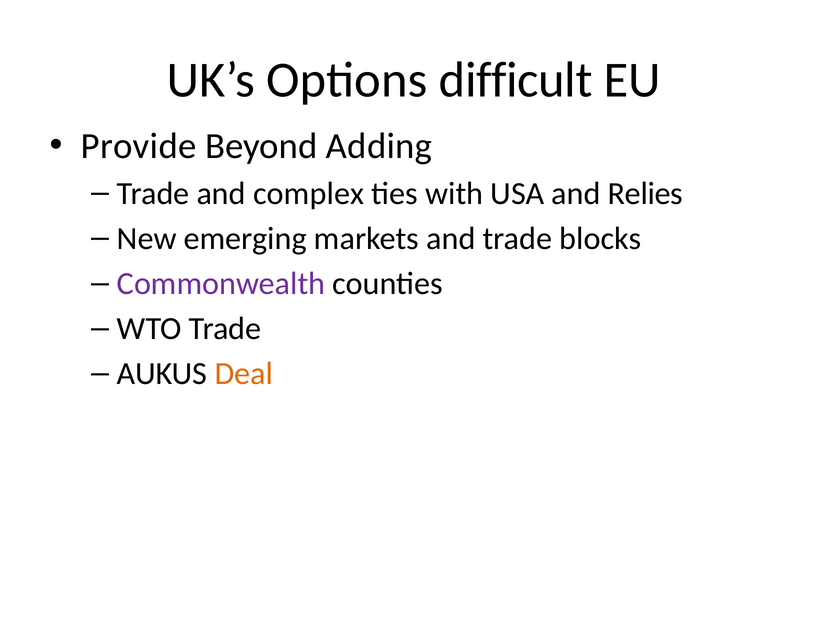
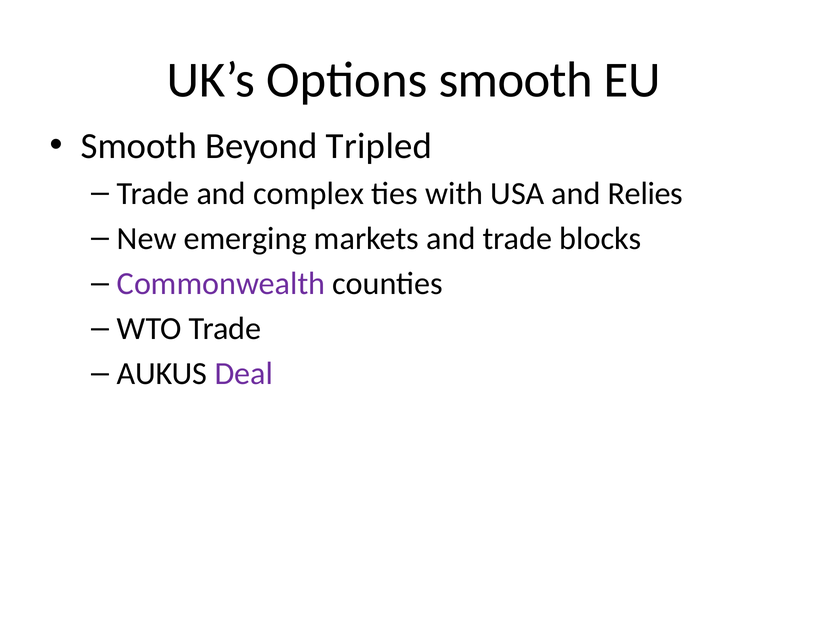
Options difficult: difficult -> smooth
Provide at (139, 146): Provide -> Smooth
Adding: Adding -> Tripled
Deal colour: orange -> purple
